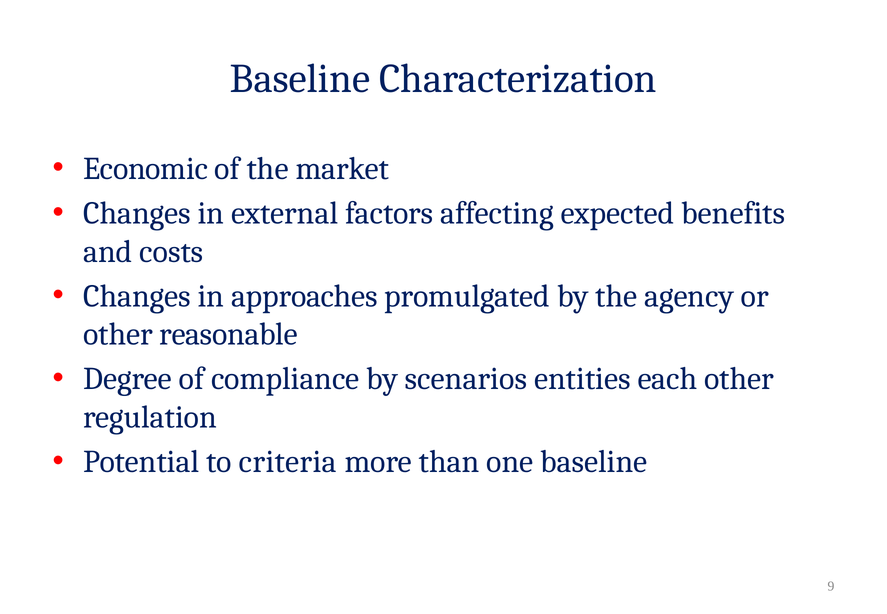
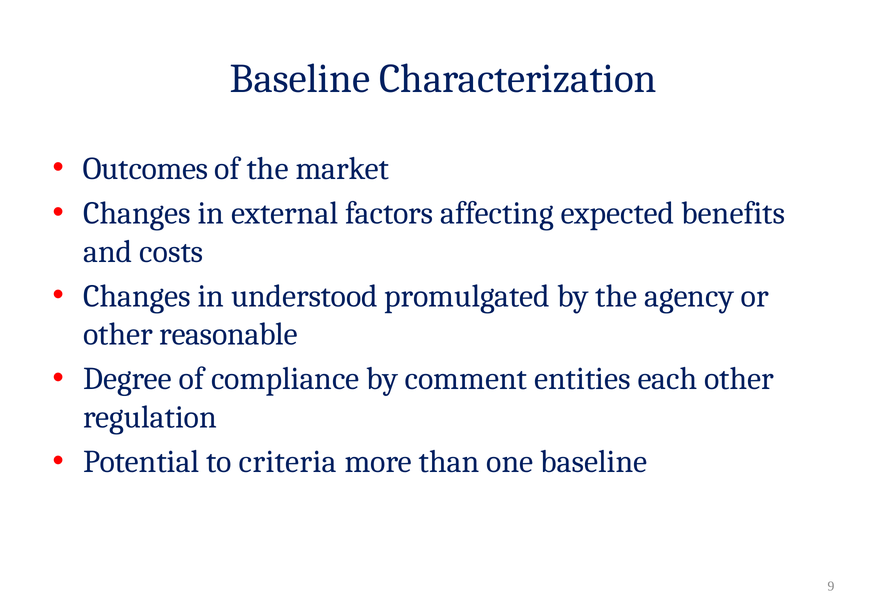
Economic: Economic -> Outcomes
approaches: approaches -> understood
scenarios: scenarios -> comment
